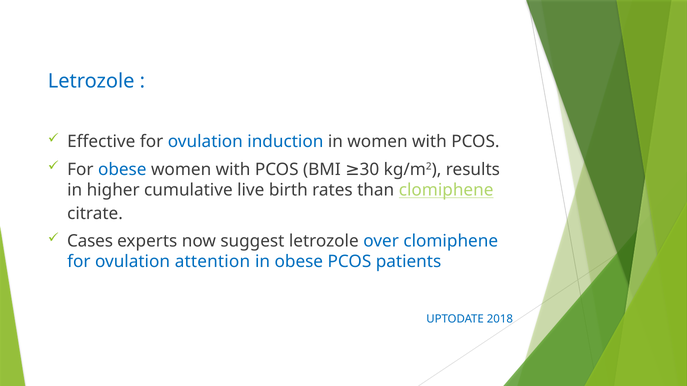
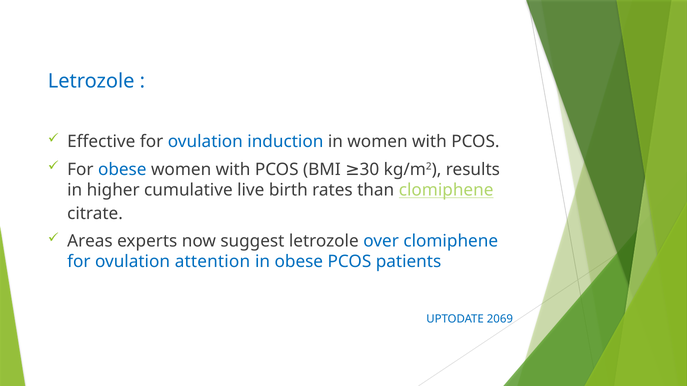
Cases: Cases -> Areas
2018: 2018 -> 2069
